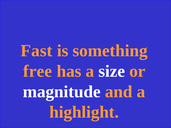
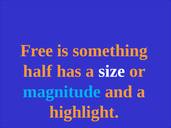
Fast: Fast -> Free
free: free -> half
magnitude colour: white -> light blue
